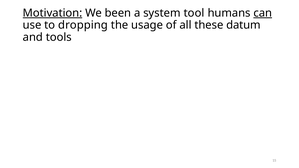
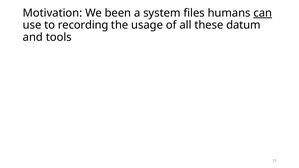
Motivation underline: present -> none
tool: tool -> files
dropping: dropping -> recording
